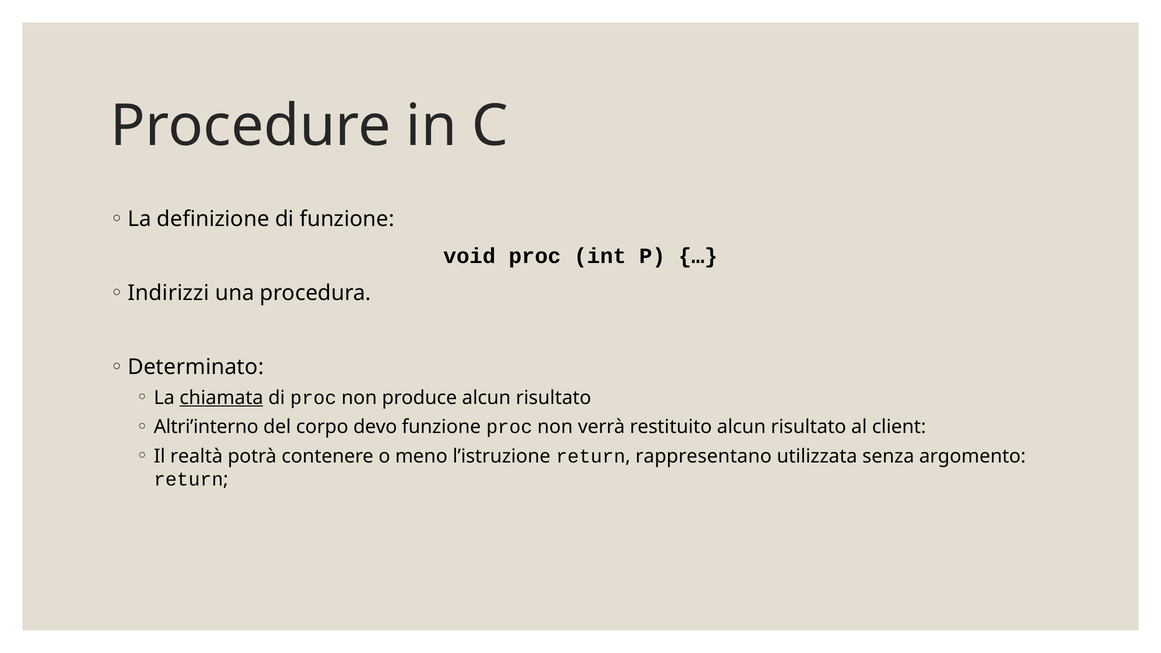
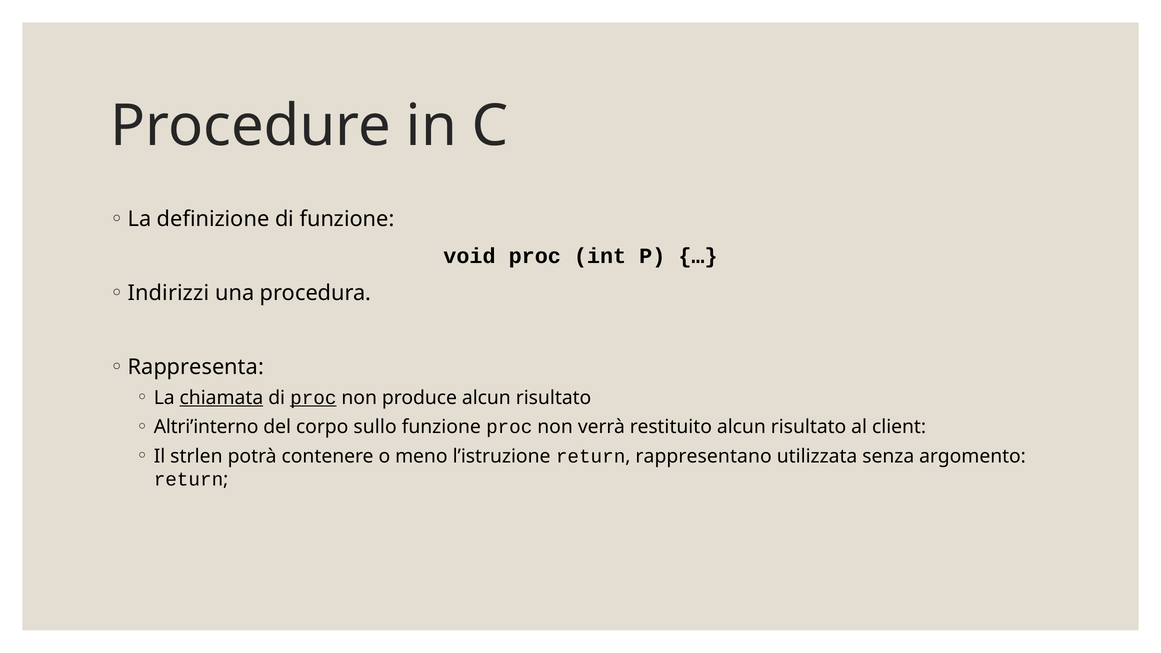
Determinato: Determinato -> Rappresenta
proc at (313, 398) underline: none -> present
devo: devo -> sullo
realtà: realtà -> strlen
